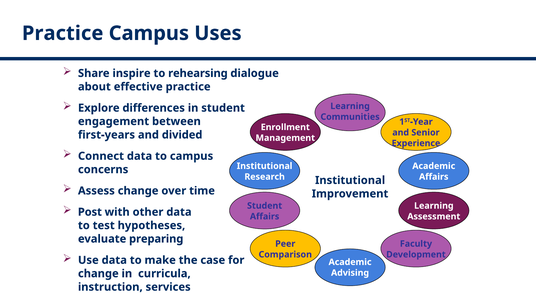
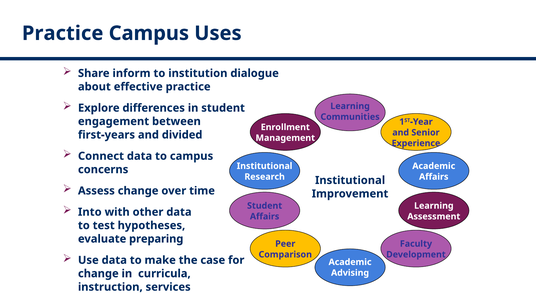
inspire: inspire -> inform
rehearsing: rehearsing -> institution
Post: Post -> Into
